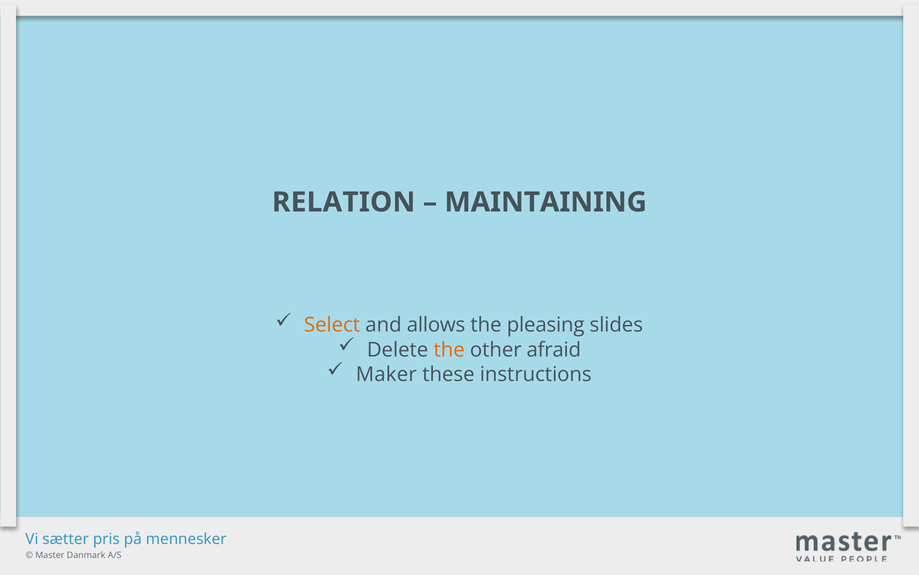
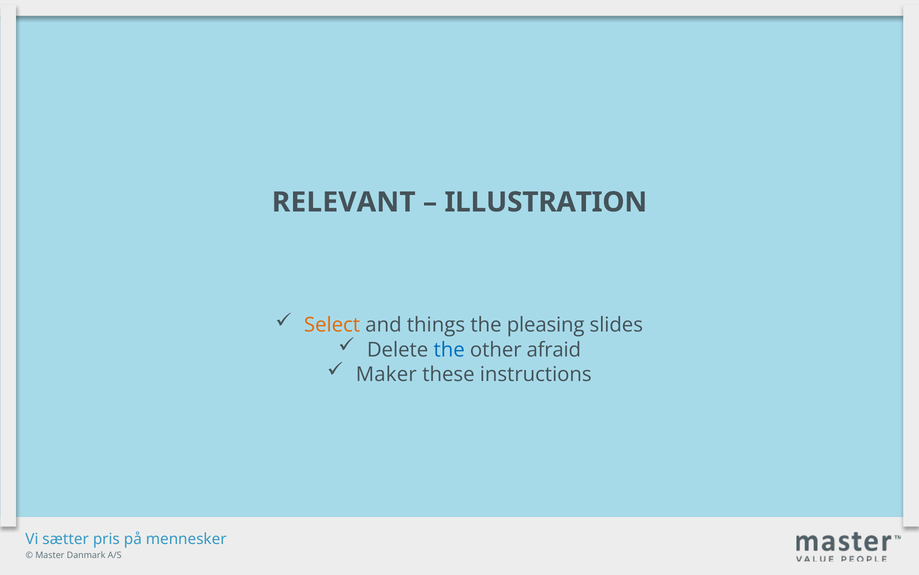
RELATION: RELATION -> RELEVANT
MAINTAINING: MAINTAINING -> ILLUSTRATION
allows: allows -> things
the at (449, 349) colour: orange -> blue
